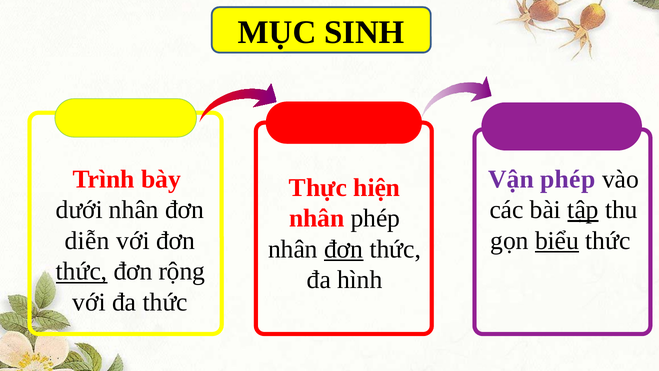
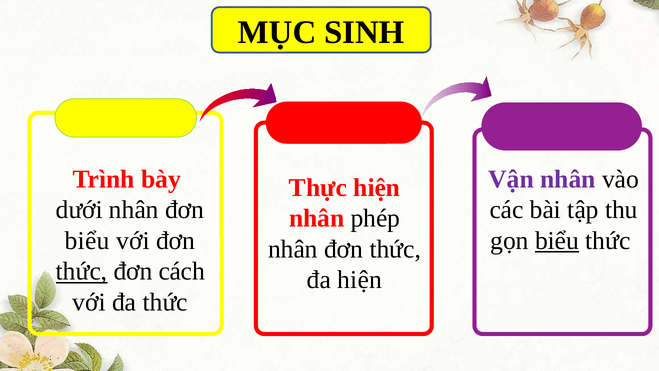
Vận phép: phép -> nhân
tập underline: present -> none
diễn at (87, 241): diễn -> biểu
đơn at (344, 249) underline: present -> none
rộng: rộng -> cách
đa hình: hình -> hiện
